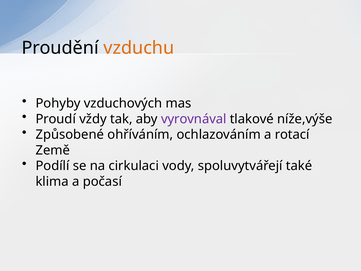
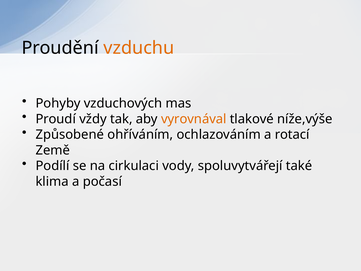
vyrovnával colour: purple -> orange
